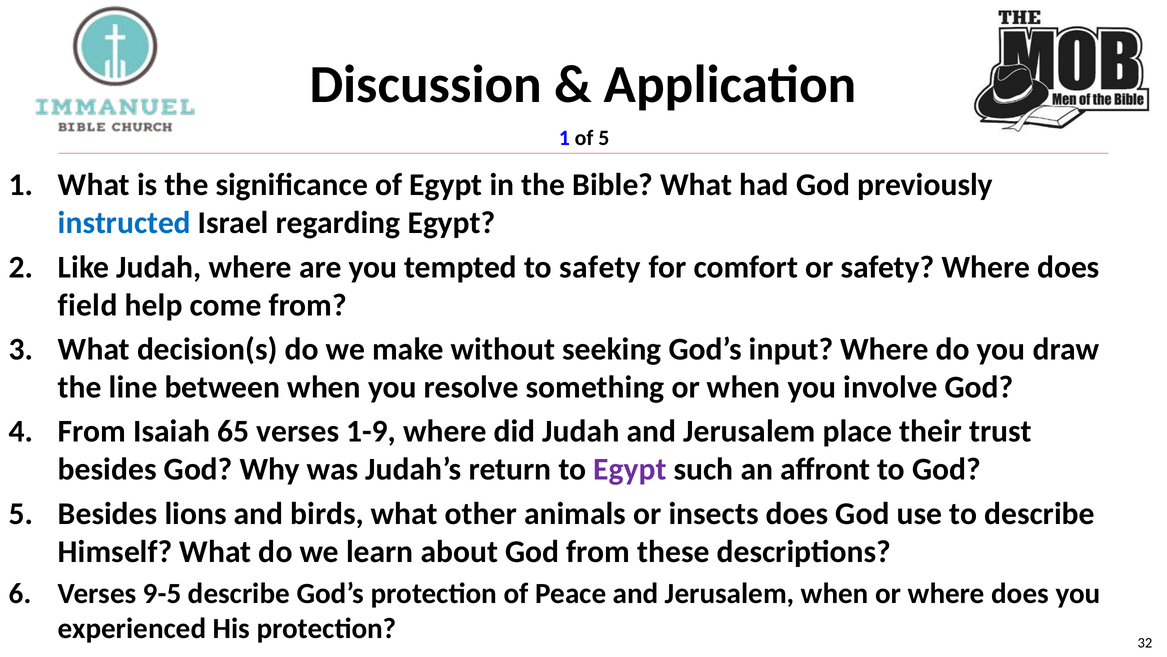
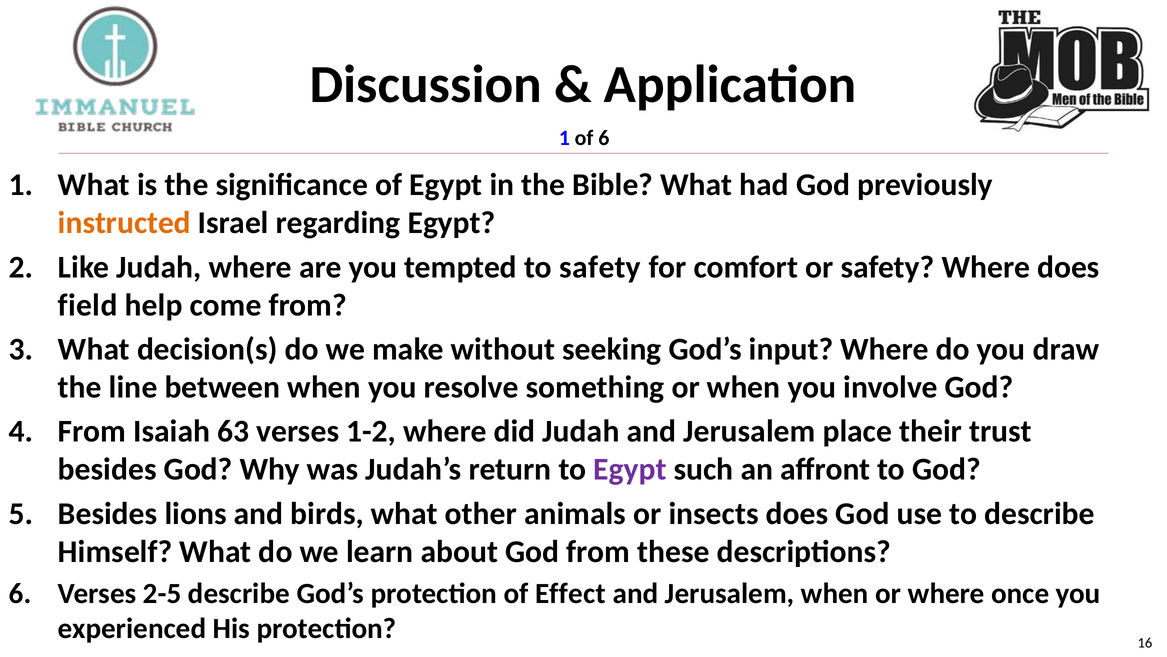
of 5: 5 -> 6
instructed colour: blue -> orange
65: 65 -> 63
1-9: 1-9 -> 1-2
9-5: 9-5 -> 2-5
Peace: Peace -> Effect
or where does: does -> once
32: 32 -> 16
